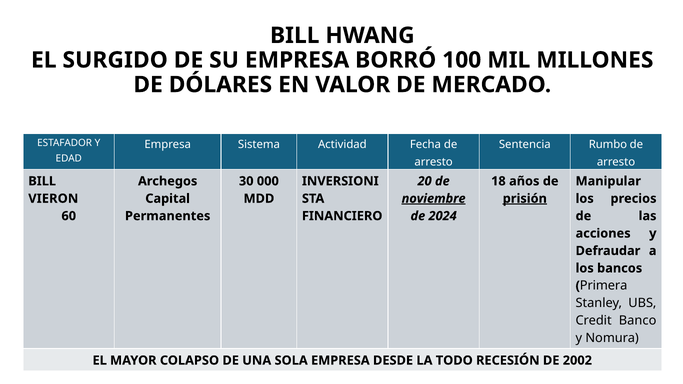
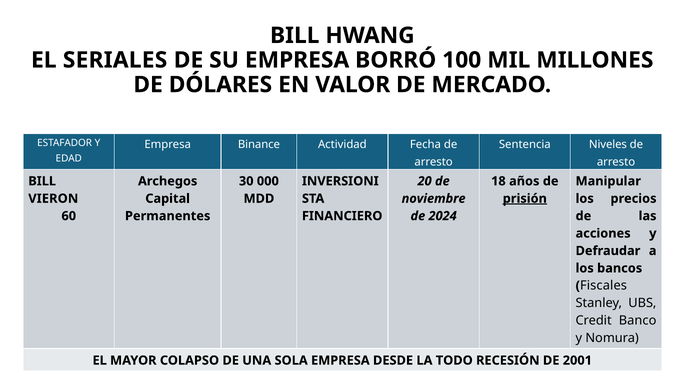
SURGIDO: SURGIDO -> SERIALES
Sistema: Sistema -> Binance
Rumbo: Rumbo -> Niveles
noviembre underline: present -> none
Primera: Primera -> Fiscales
2002: 2002 -> 2001
